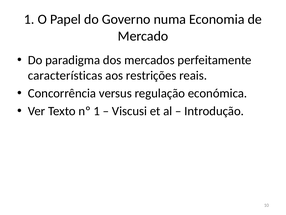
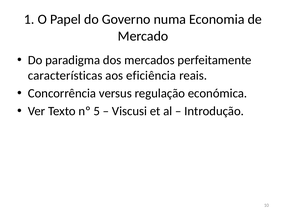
restrições: restrições -> eficiência
nº 1: 1 -> 5
